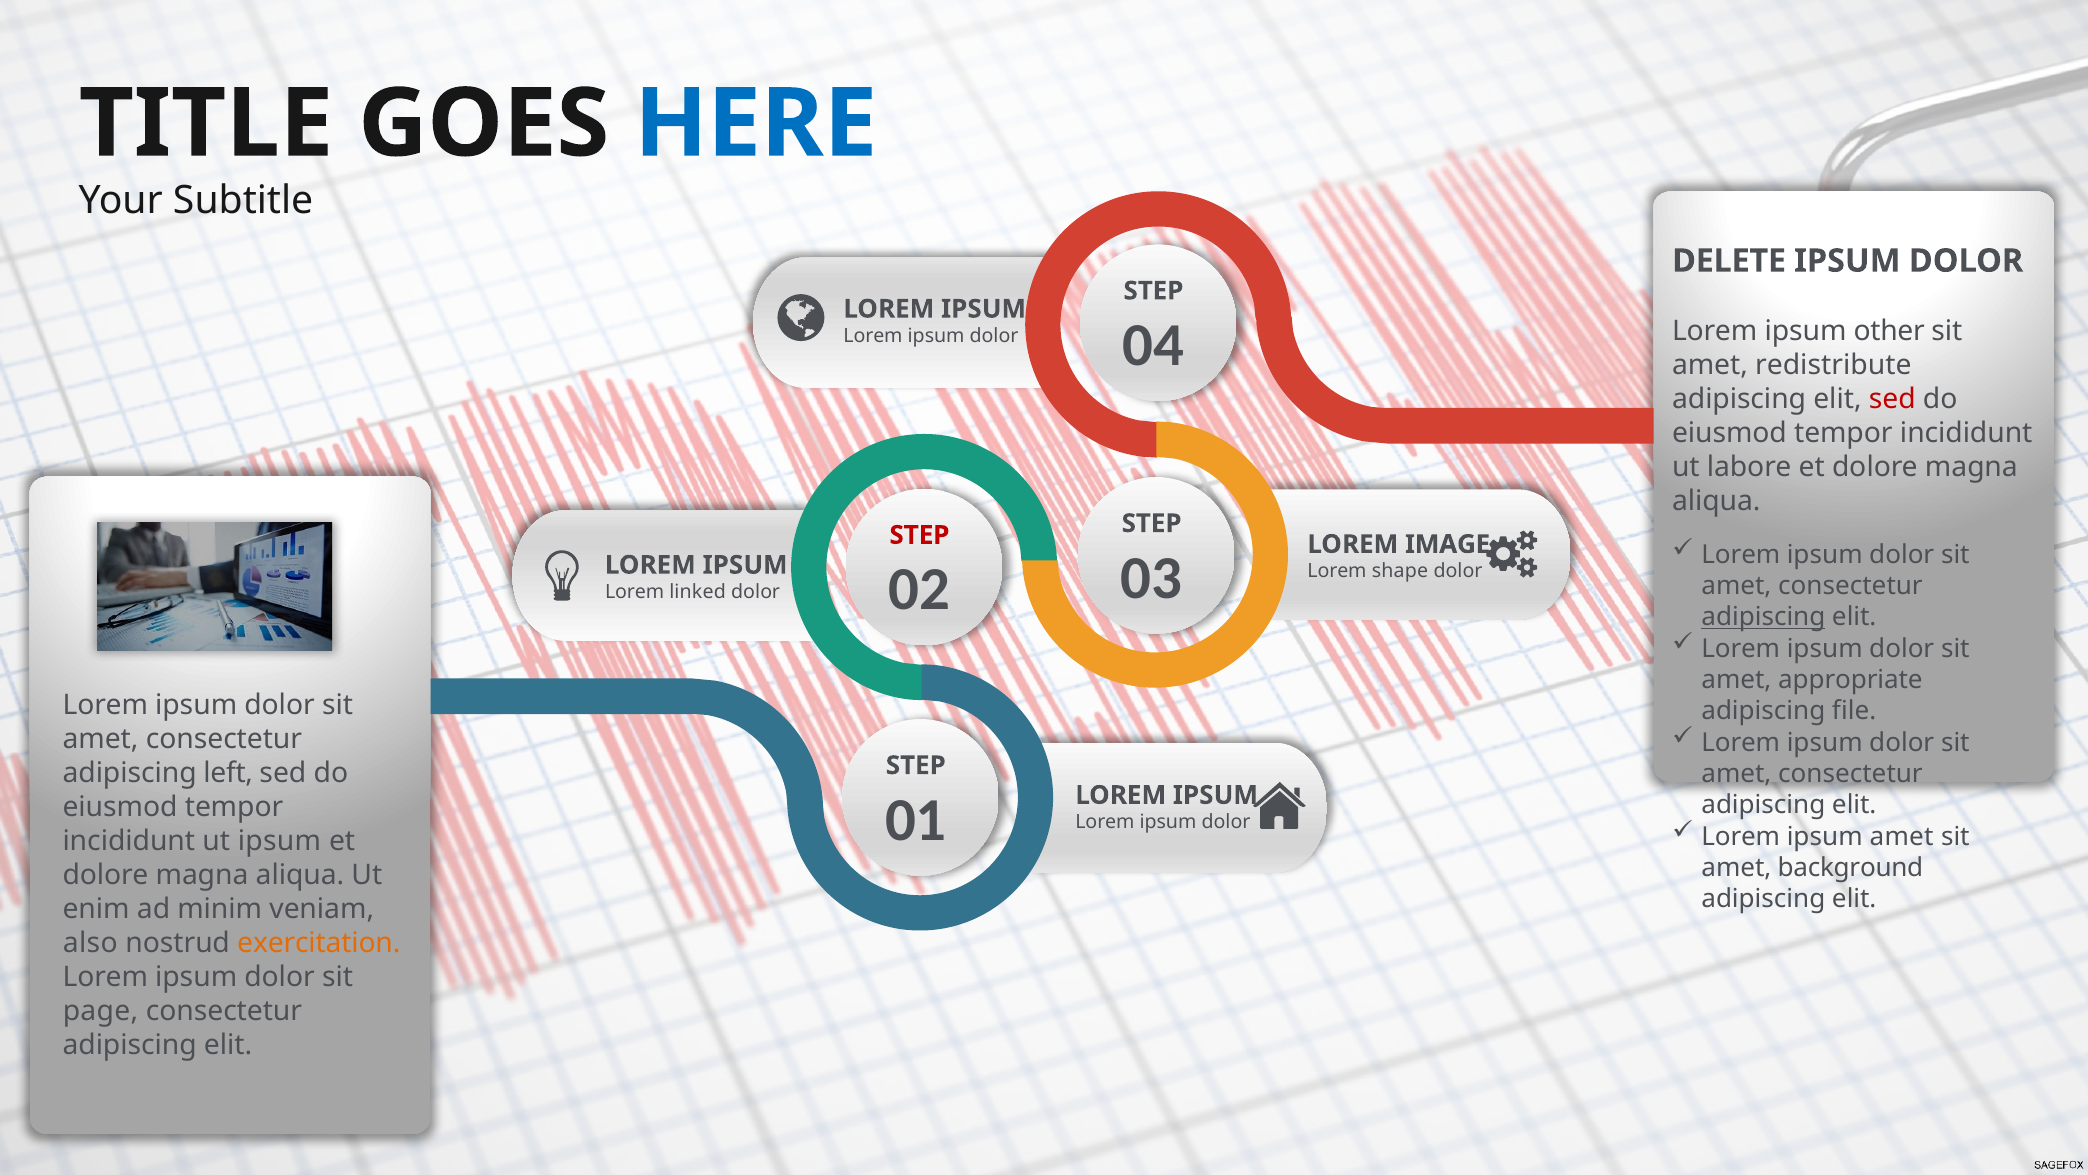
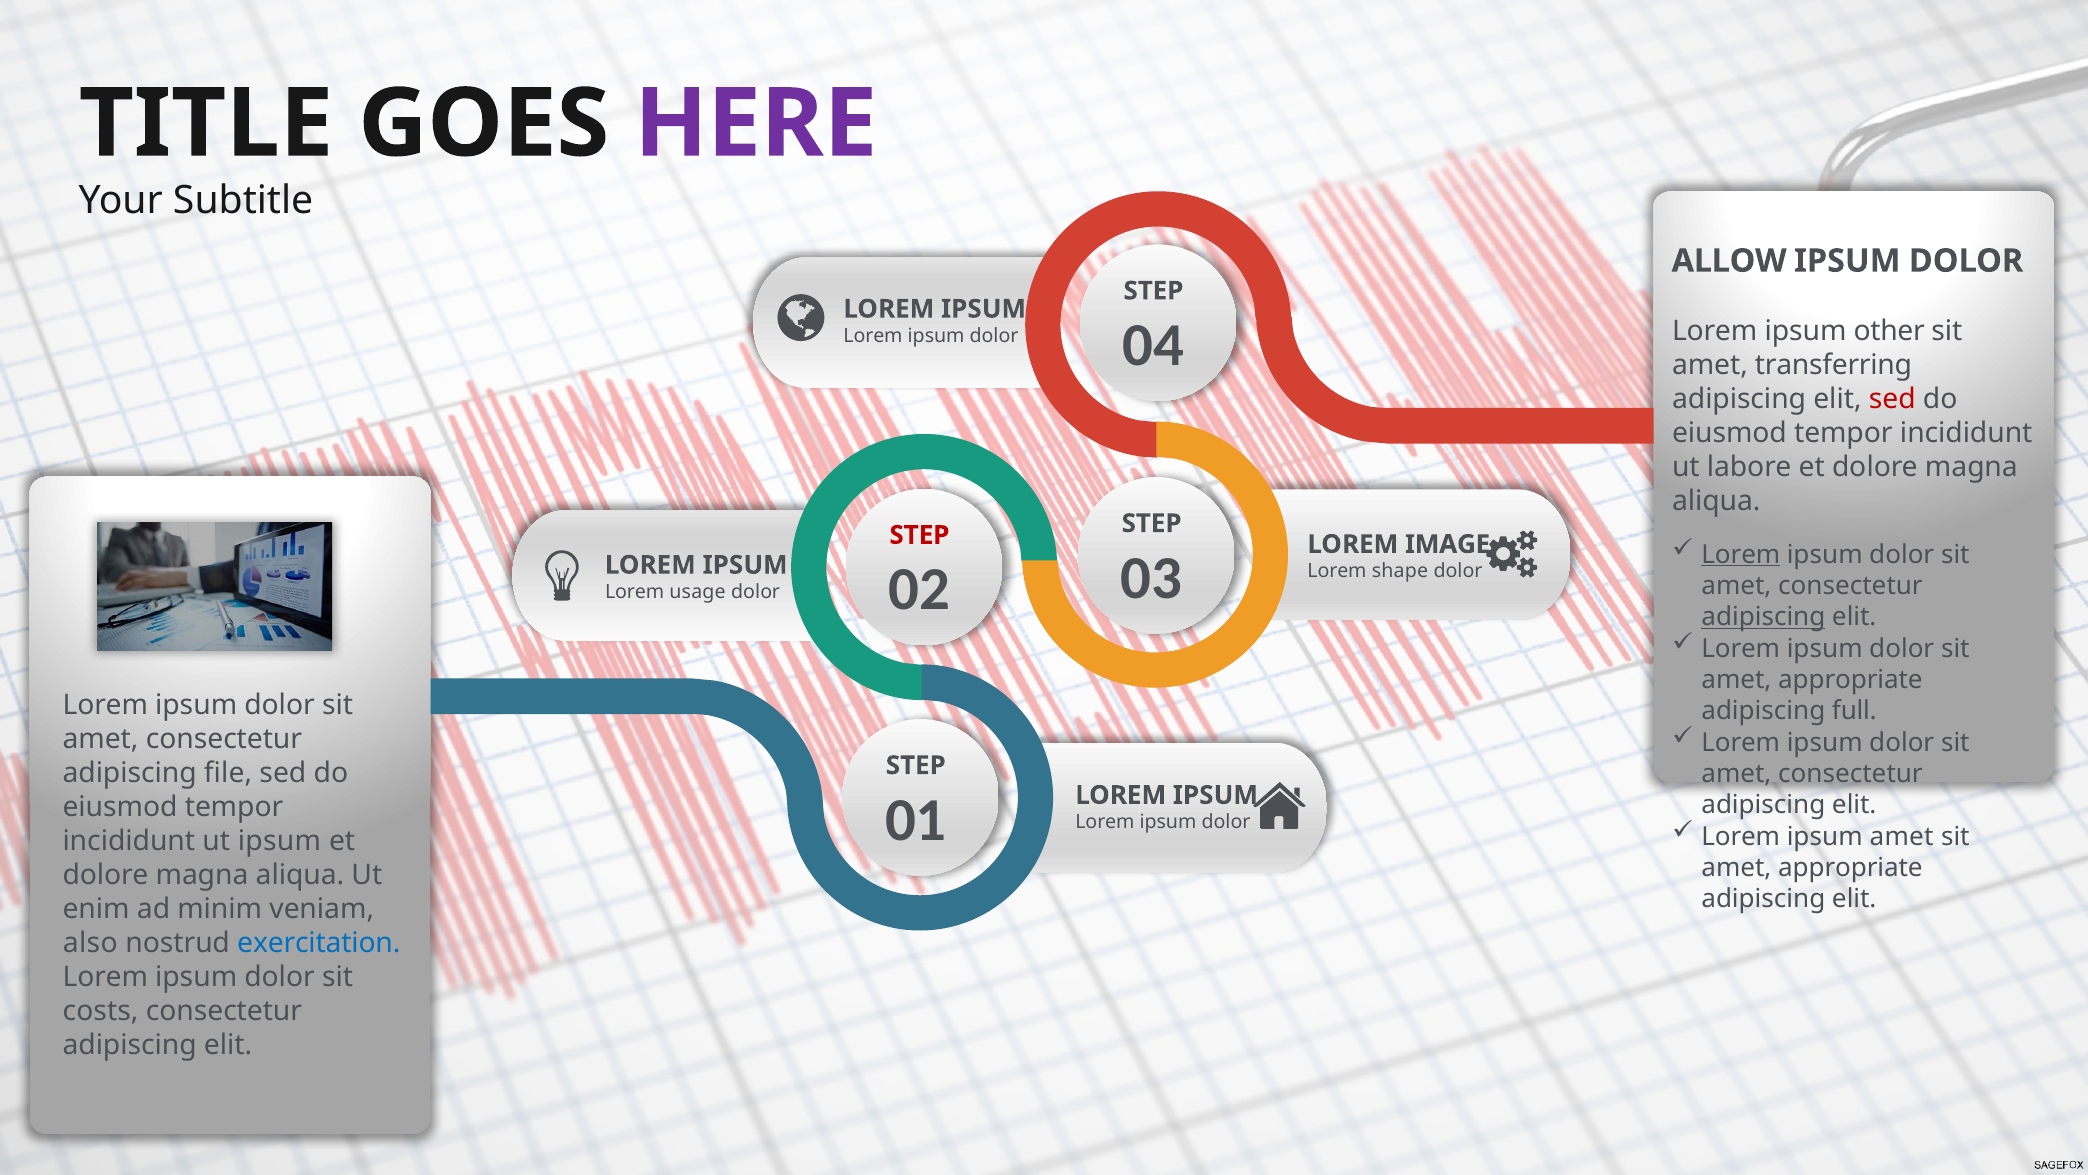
HERE colour: blue -> purple
DELETE: DELETE -> ALLOW
redistribute: redistribute -> transferring
Lorem at (1741, 554) underline: none -> present
linked: linked -> usage
file: file -> full
left: left -> file
background at (1850, 867): background -> appropriate
exercitation colour: orange -> blue
page: page -> costs
